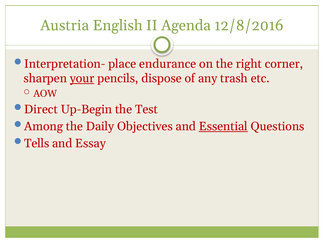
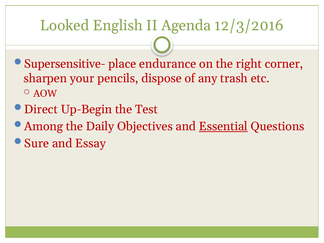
Austria: Austria -> Looked
12/8/2016: 12/8/2016 -> 12/3/2016
Interpretation-: Interpretation- -> Supersensitive-
your underline: present -> none
Tells: Tells -> Sure
